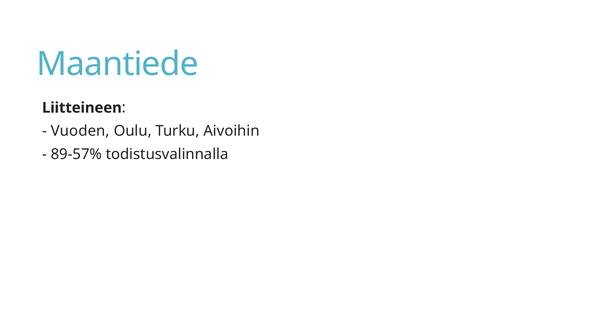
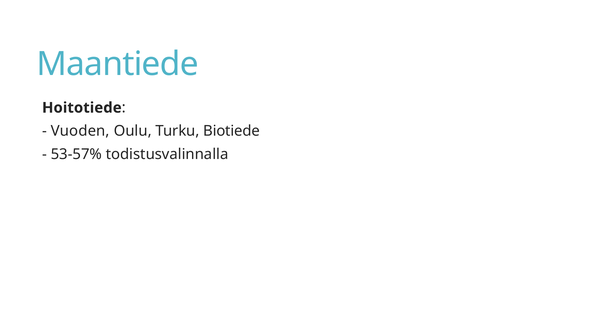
Liitteineen: Liitteineen -> Hoitotiede
Aivoihin: Aivoihin -> Biotiede
89-57%: 89-57% -> 53-57%
